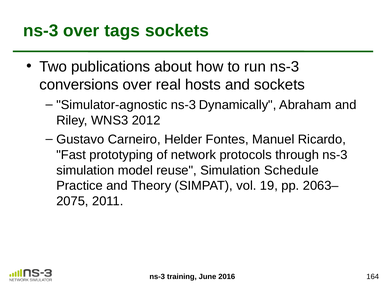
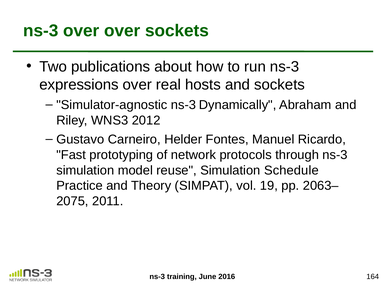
over tags: tags -> over
conversions: conversions -> expressions
